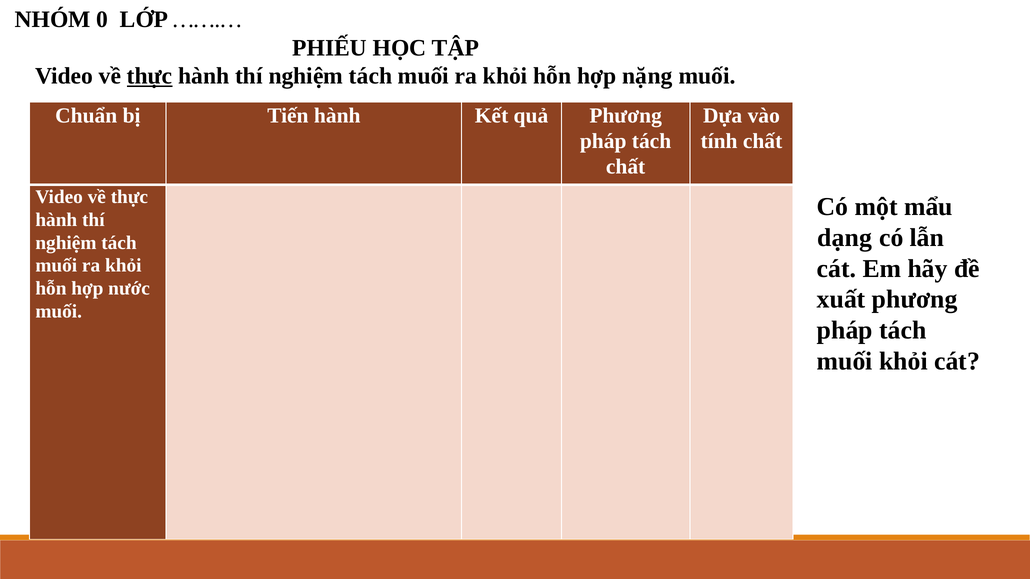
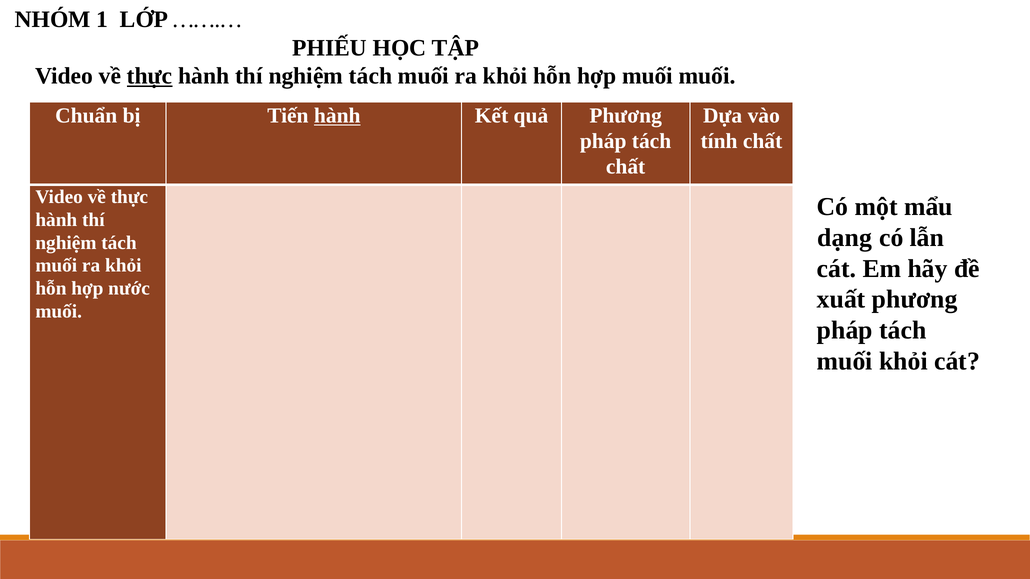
0: 0 -> 1
hợp nặng: nặng -> muối
hành at (337, 116) underline: none -> present
